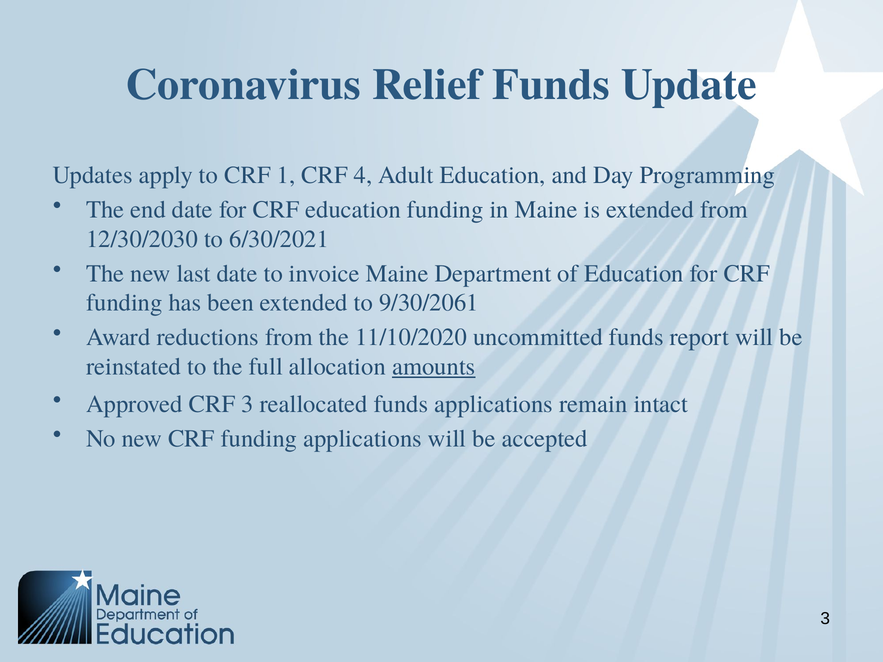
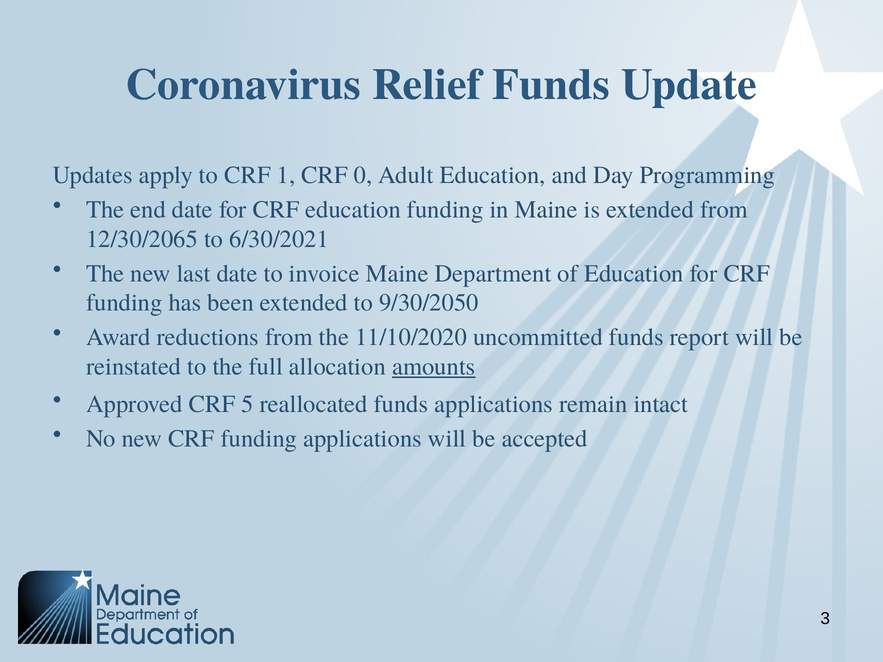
4: 4 -> 0
12/30/2030: 12/30/2030 -> 12/30/2065
9/30/2061: 9/30/2061 -> 9/30/2050
CRF 3: 3 -> 5
